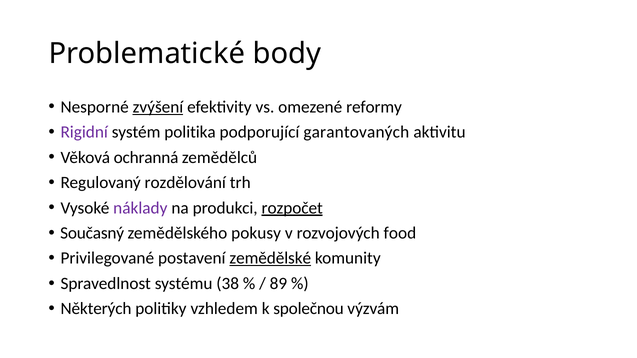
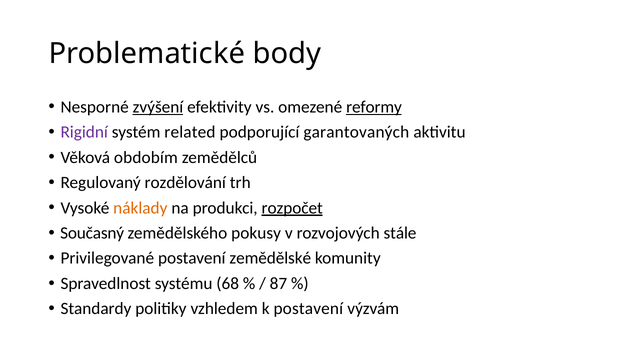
reformy underline: none -> present
politika: politika -> related
ochranná: ochranná -> obdobím
náklady colour: purple -> orange
food: food -> stále
zemědělské underline: present -> none
38: 38 -> 68
89: 89 -> 87
Některých: Některých -> Standardy
k společnou: společnou -> postavení
